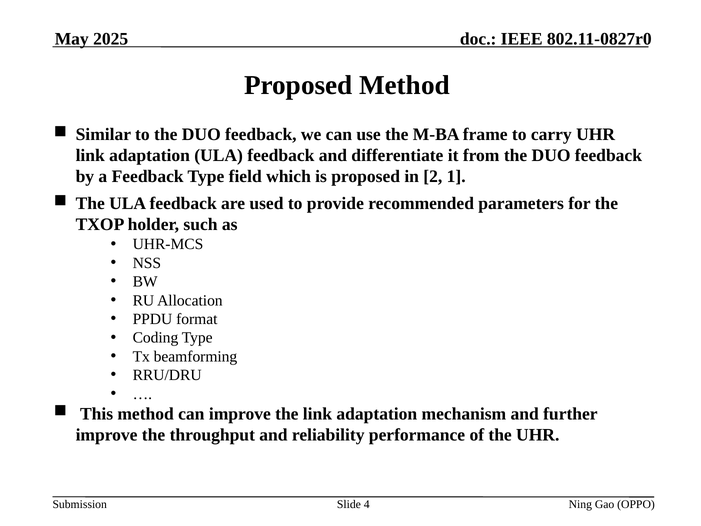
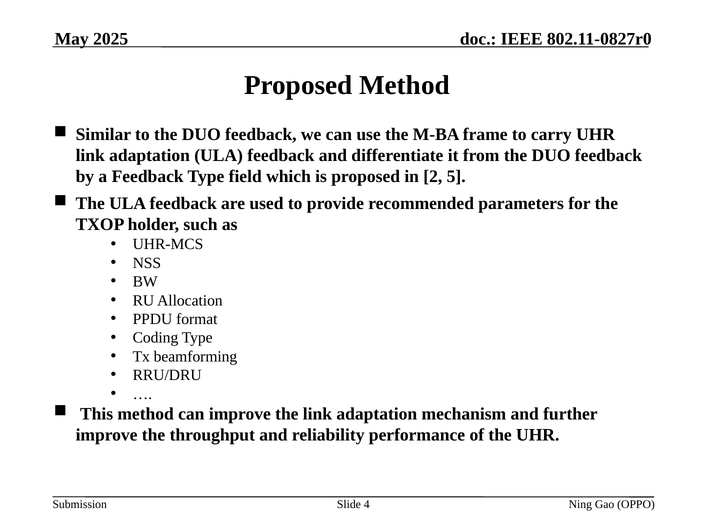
1: 1 -> 5
